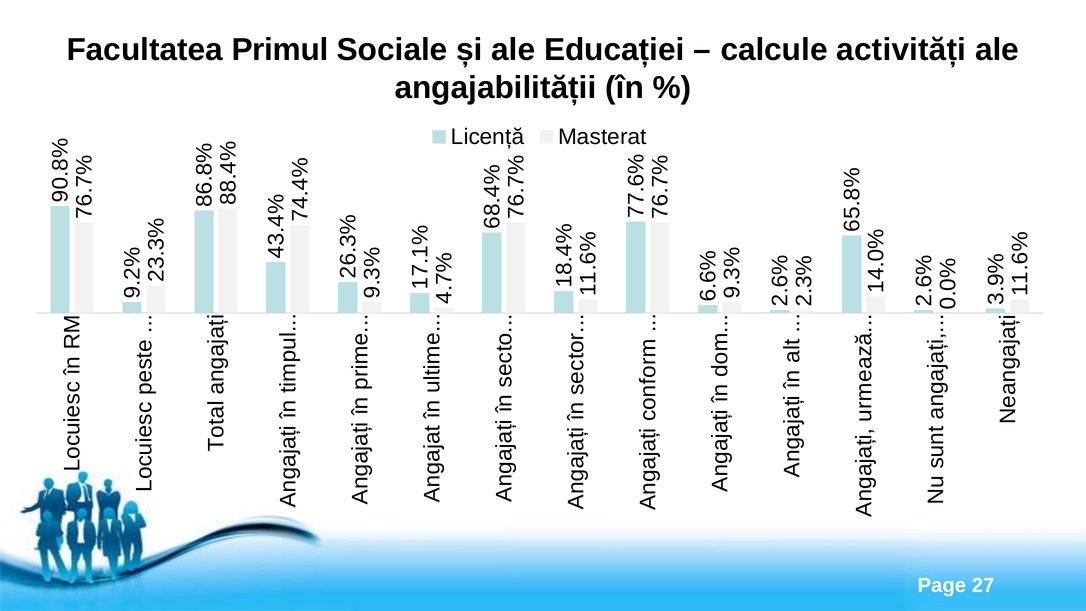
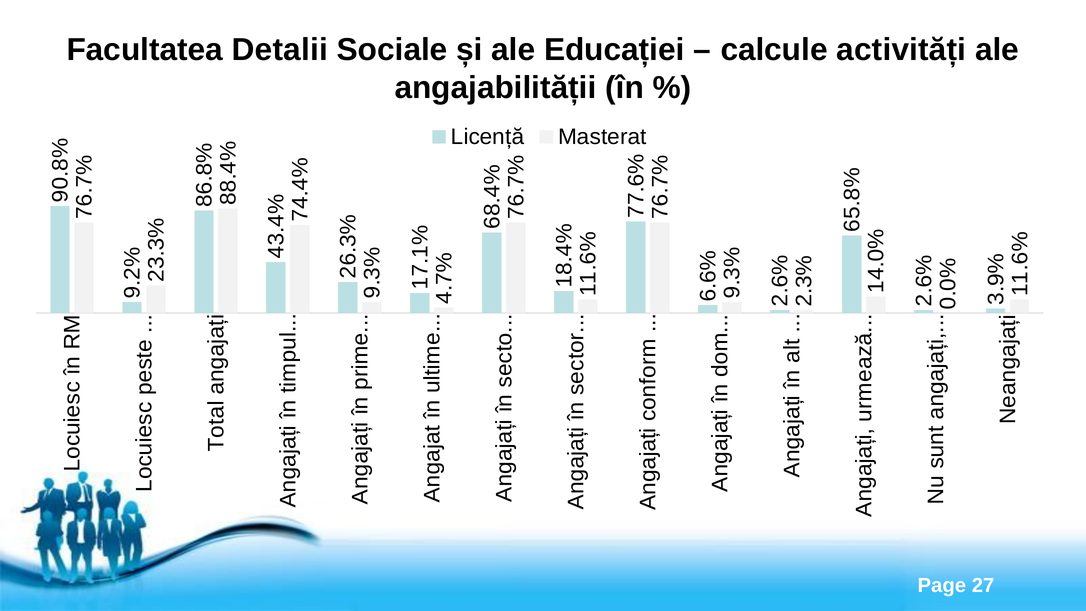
Primul: Primul -> Detalii
